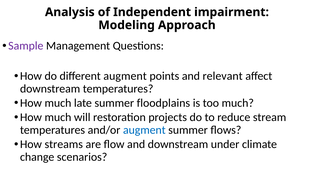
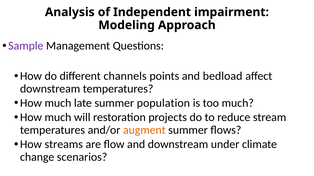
different augment: augment -> channels
relevant: relevant -> bedload
floodplains: floodplains -> population
augment at (144, 130) colour: blue -> orange
